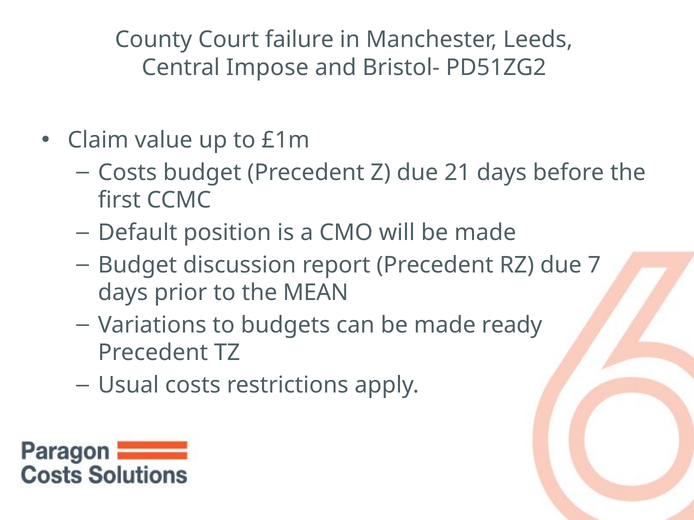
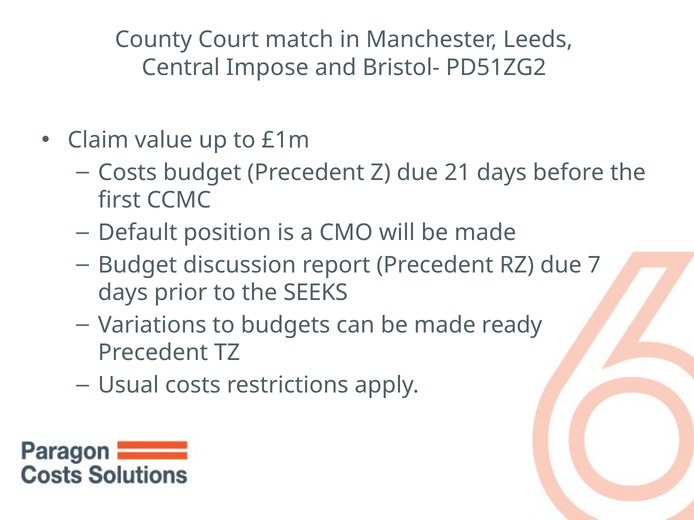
failure: failure -> match
MEAN: MEAN -> SEEKS
